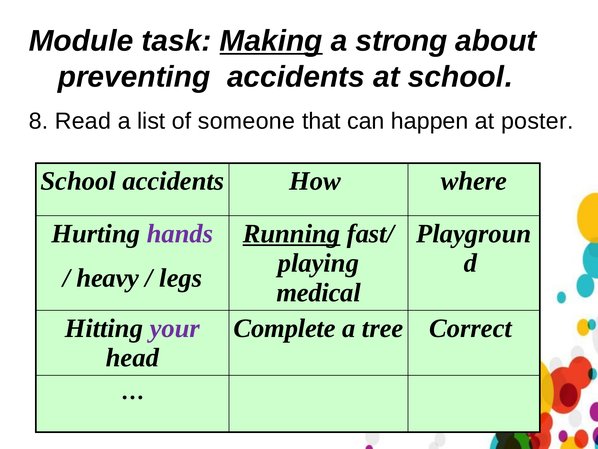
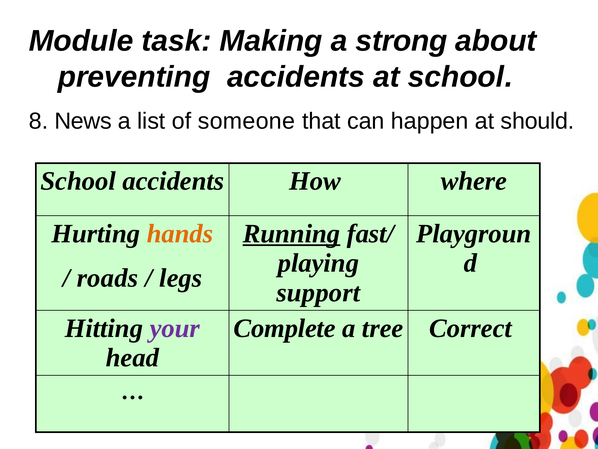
Making underline: present -> none
Read: Read -> News
poster: poster -> should
hands colour: purple -> orange
heavy: heavy -> roads
medical: medical -> support
